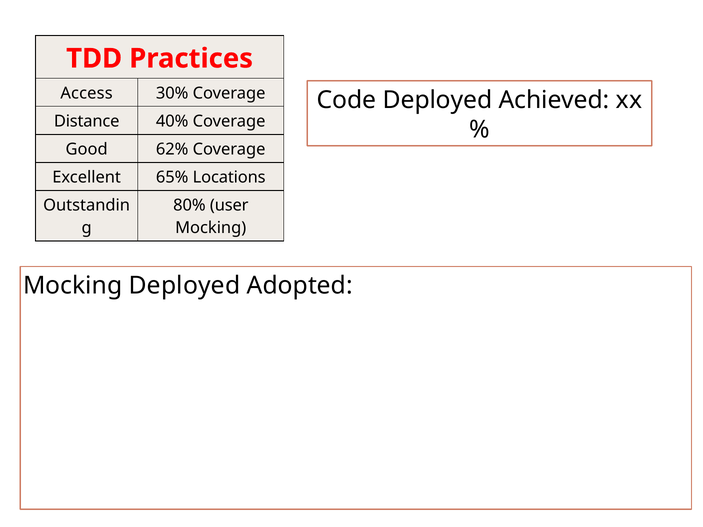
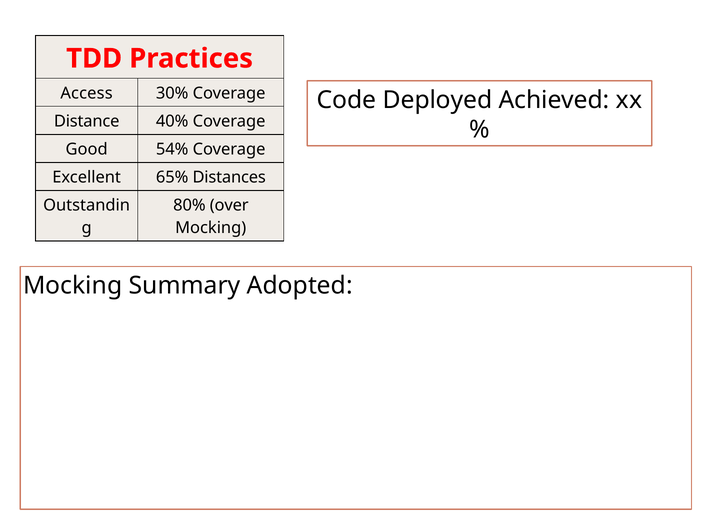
62%: 62% -> 54%
Locations: Locations -> Distances
user: user -> over
Mocking Deployed: Deployed -> Summary
